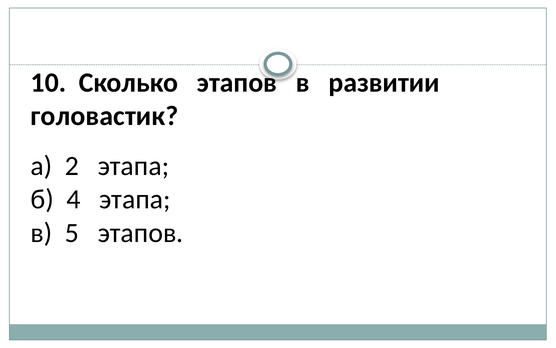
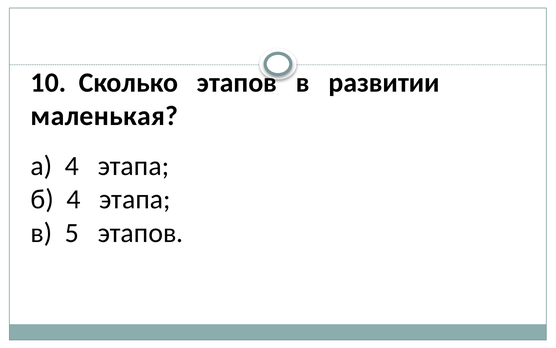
головастик: головастик -> маленькая
а 2: 2 -> 4
